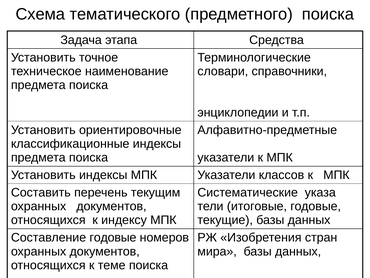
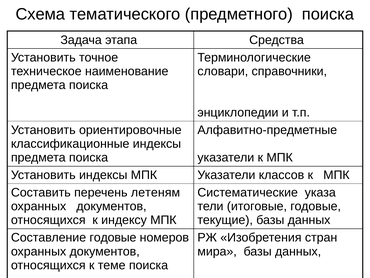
текущим: текущим -> летеням
